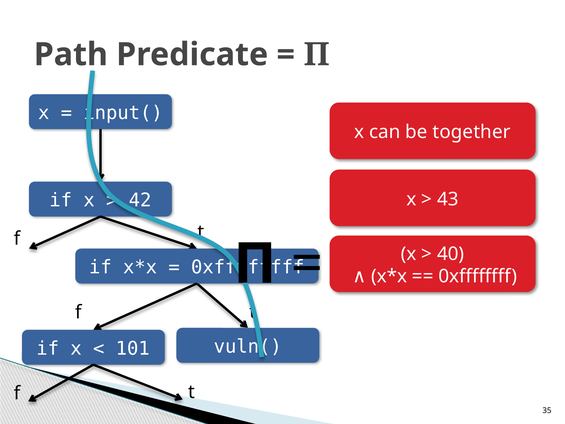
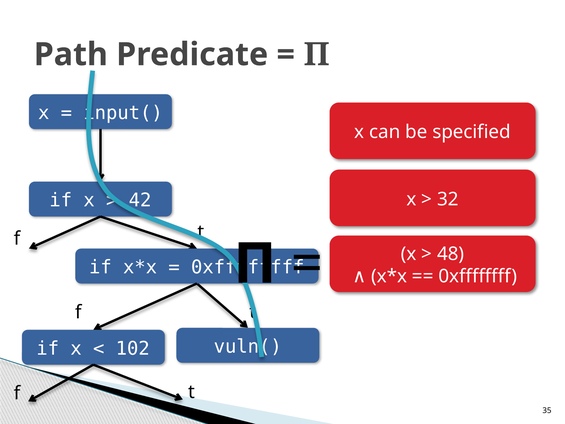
together: together -> specified
43: 43 -> 32
40: 40 -> 48
101: 101 -> 102
